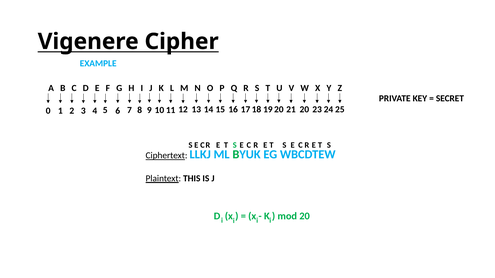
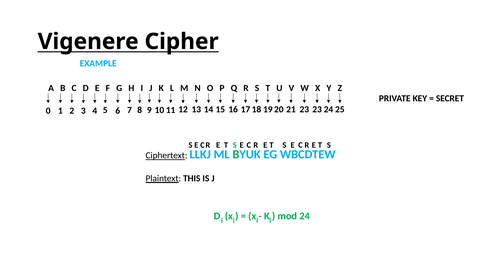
21 20: 20 -> 23
mod 20: 20 -> 24
